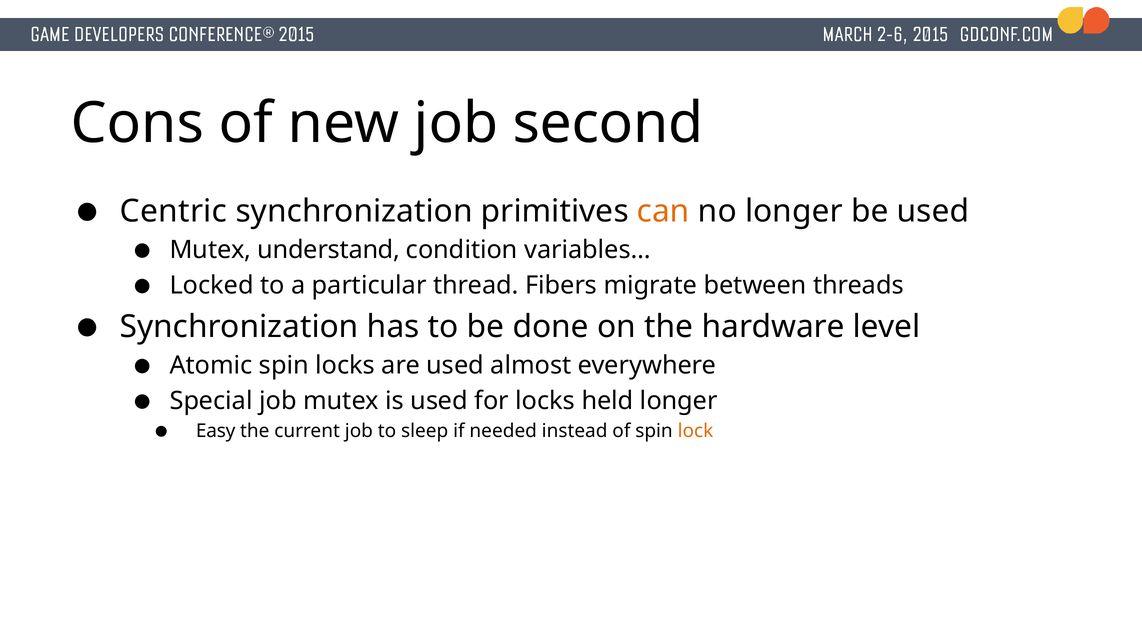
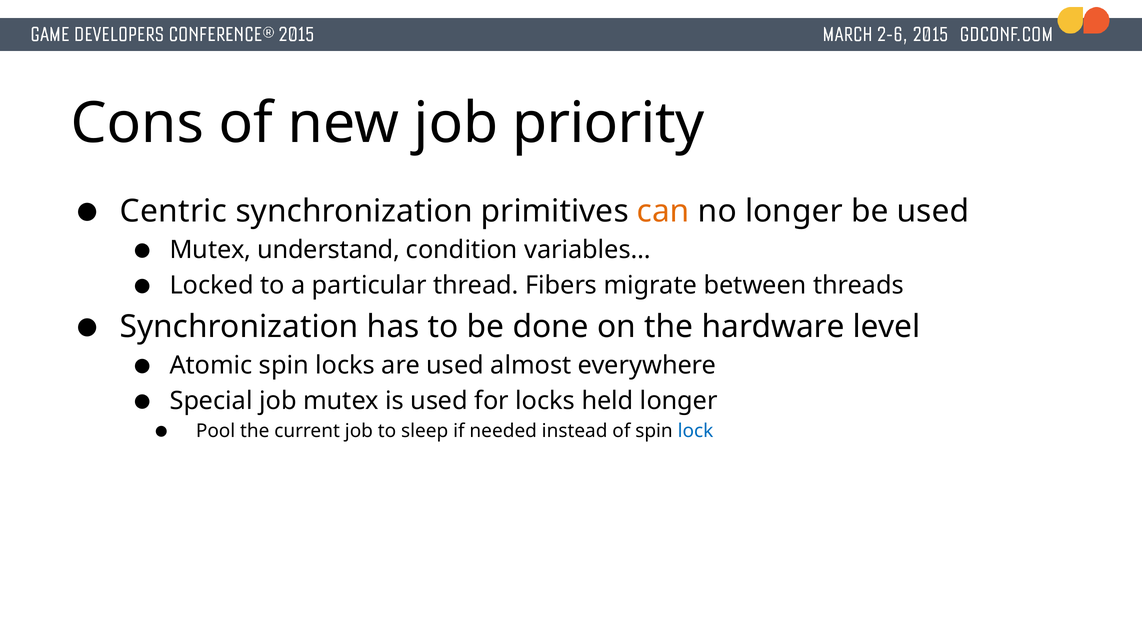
second: second -> priority
Easy: Easy -> Pool
lock colour: orange -> blue
